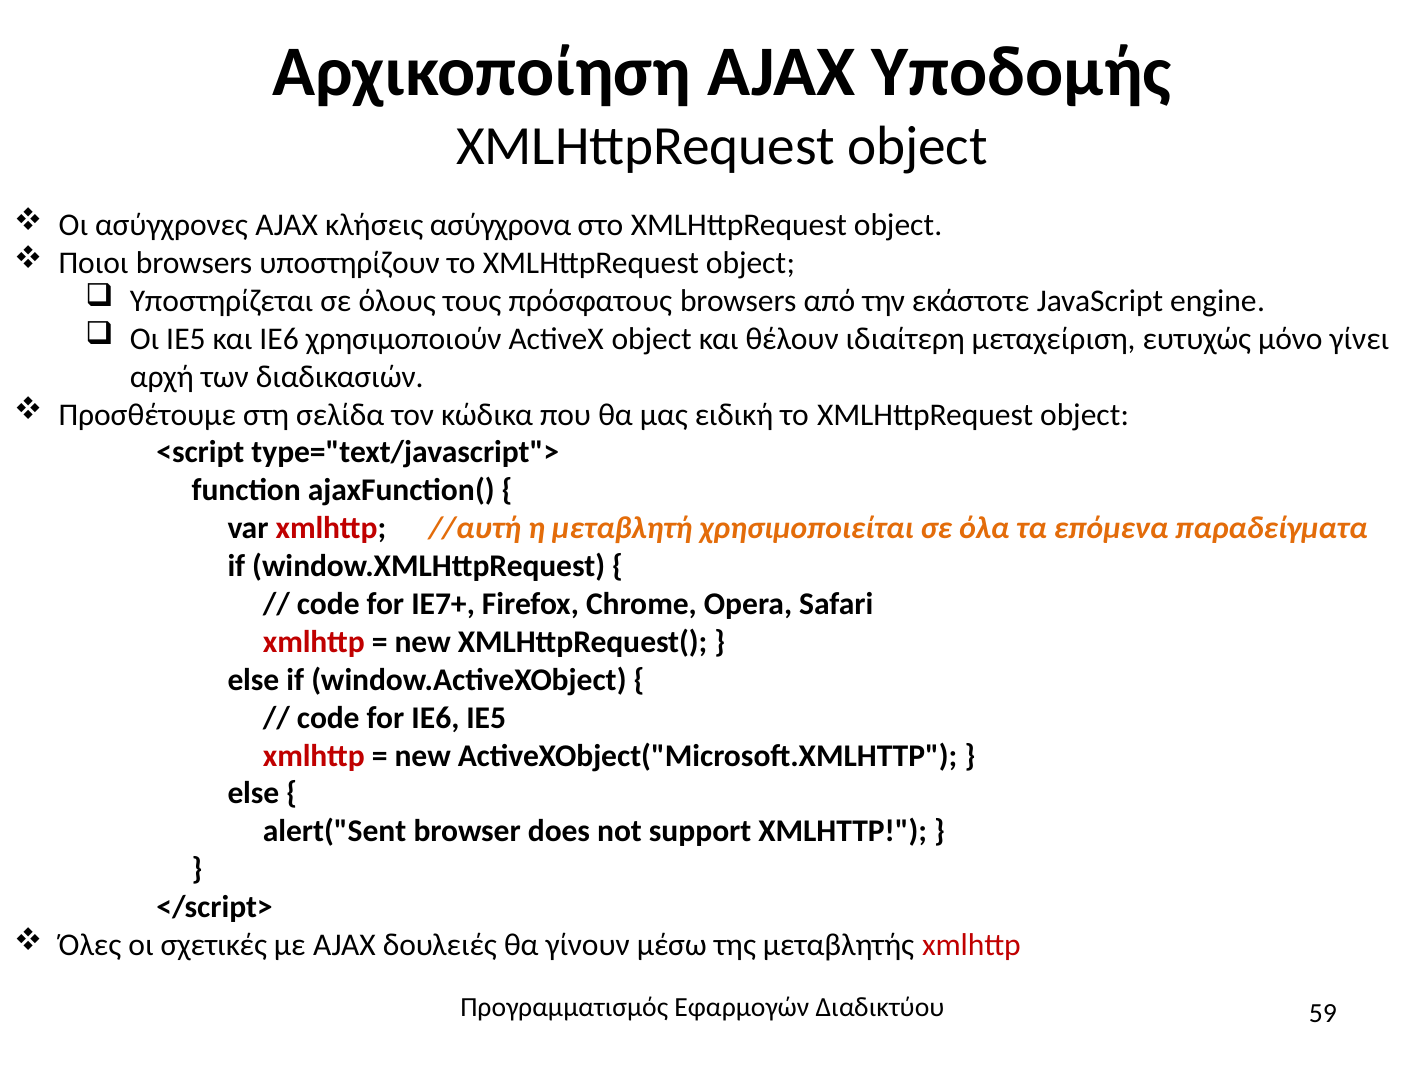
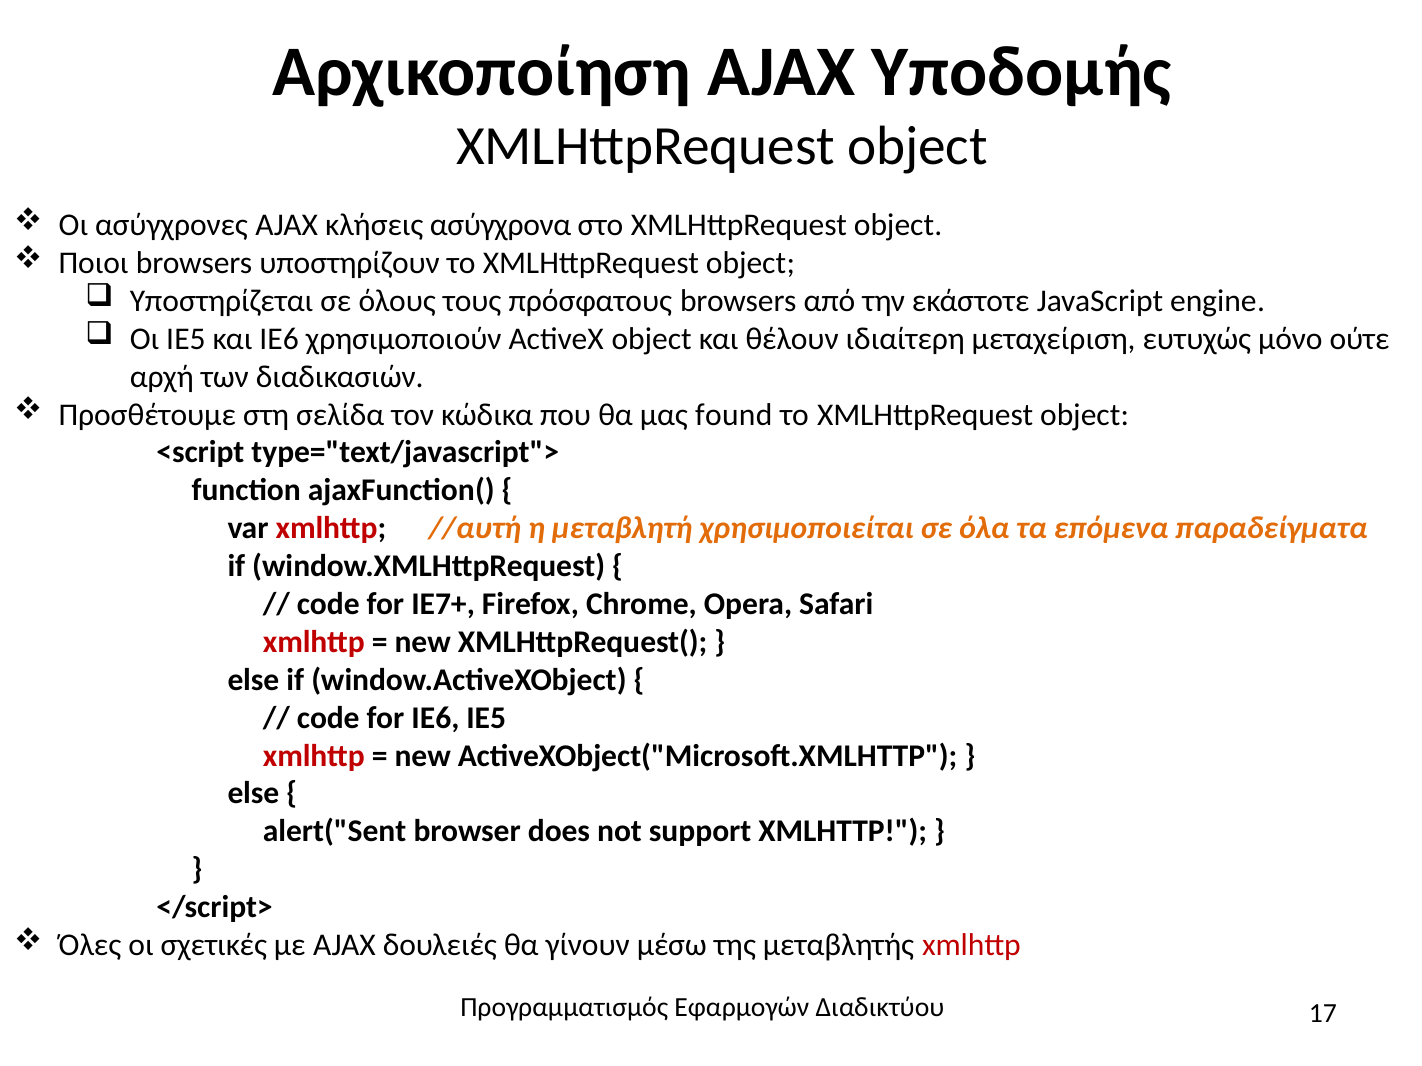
γίνει: γίνει -> ούτε
ειδική: ειδική -> found
59: 59 -> 17
